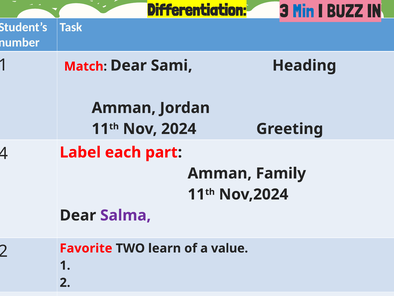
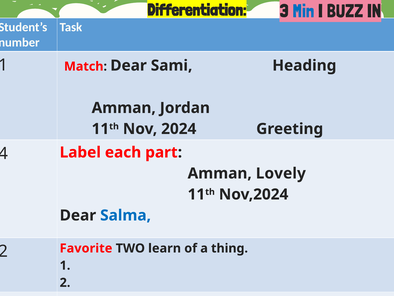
Family: Family -> Lovely
Salma colour: purple -> blue
value: value -> thing
